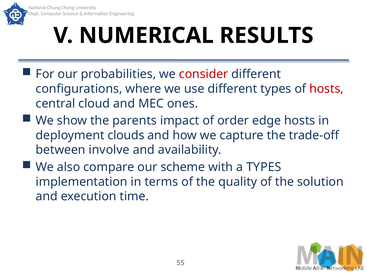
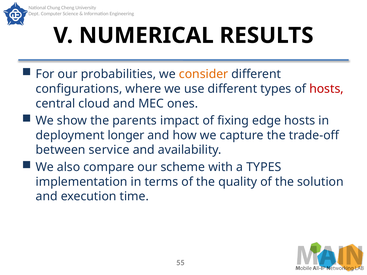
consider colour: red -> orange
order: order -> fixing
clouds: clouds -> longer
involve: involve -> service
